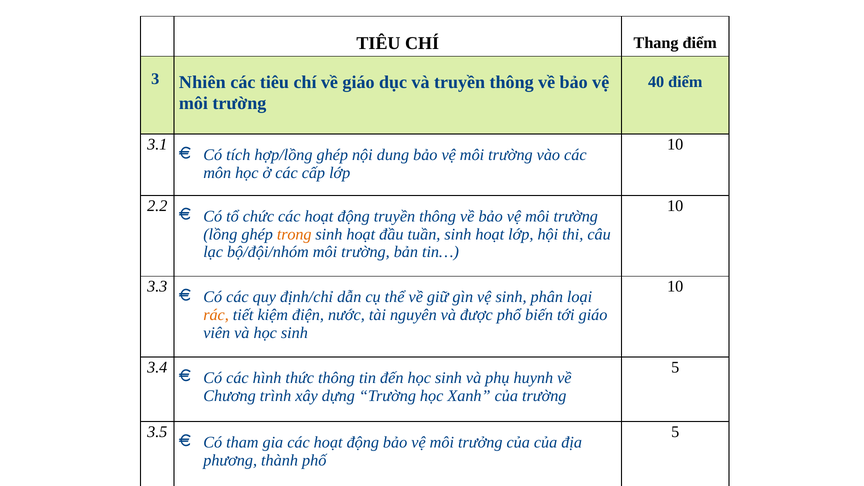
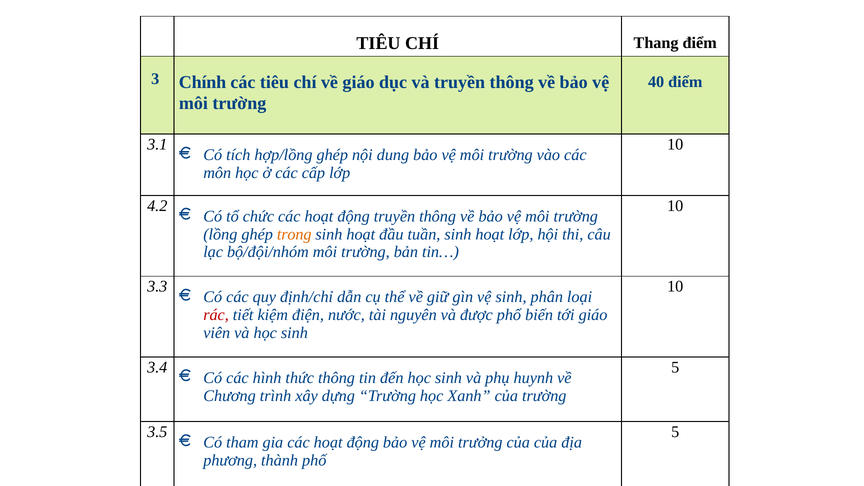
Nhiên: Nhiên -> Chính
2.2: 2.2 -> 4.2
rác colour: orange -> red
